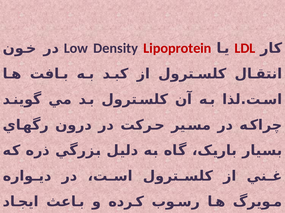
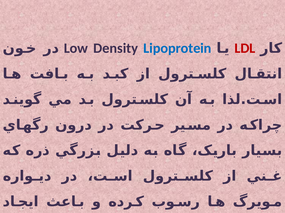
Lipoprotein colour: red -> blue
